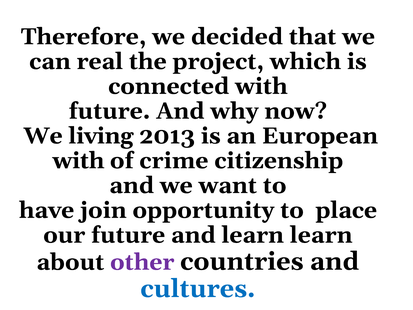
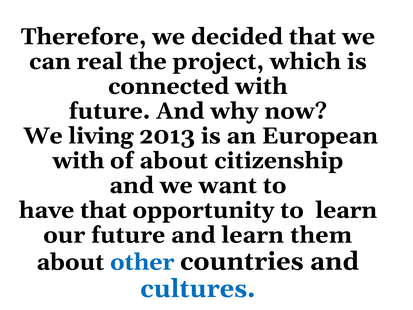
of crime: crime -> about
have join: join -> that
to place: place -> learn
learn learn: learn -> them
other colour: purple -> blue
